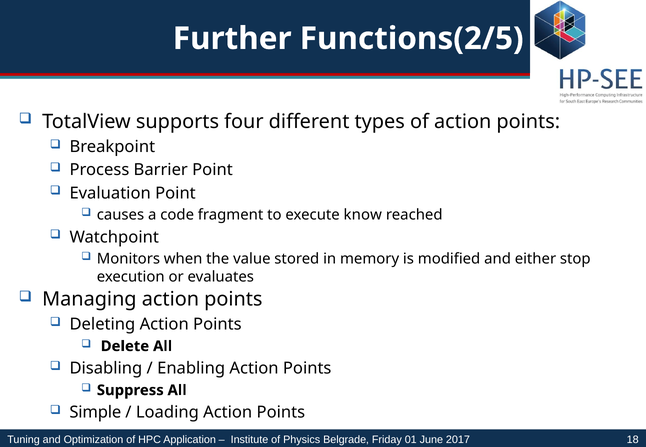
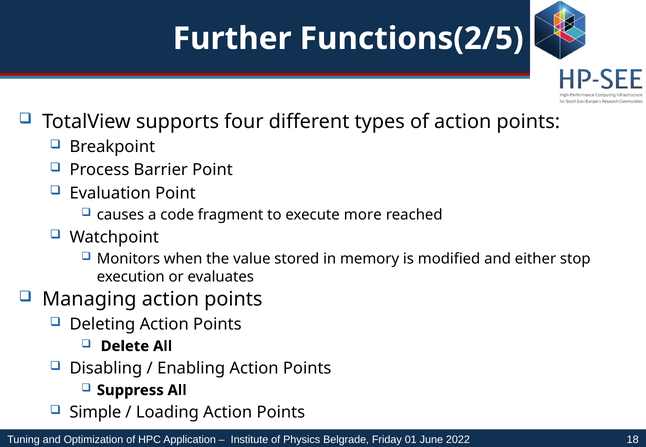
know: know -> more
2017: 2017 -> 2022
